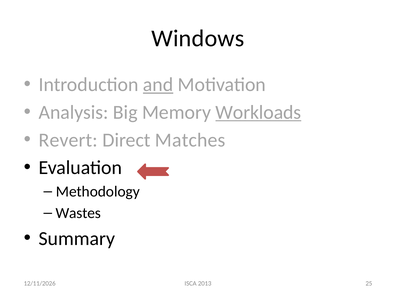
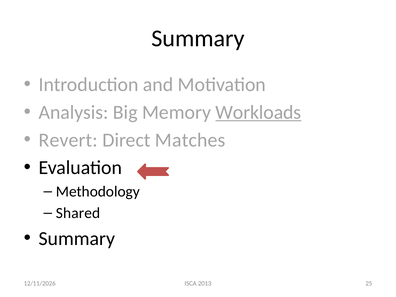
Windows at (198, 38): Windows -> Summary
and underline: present -> none
Wastes: Wastes -> Shared
